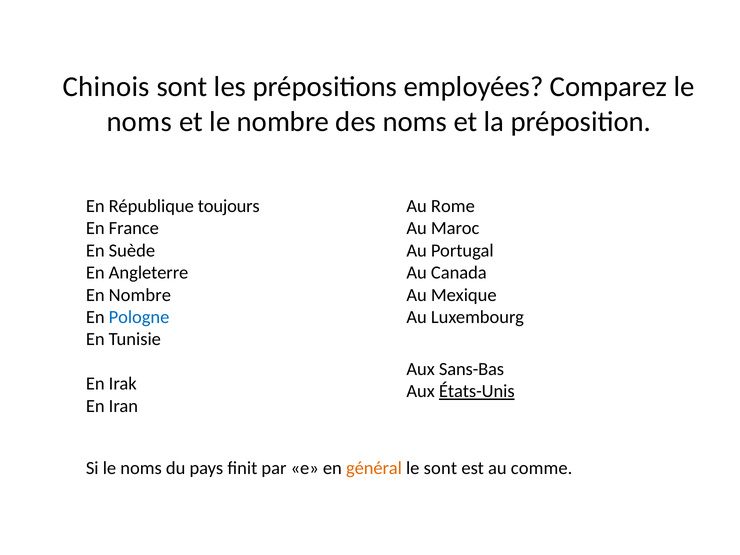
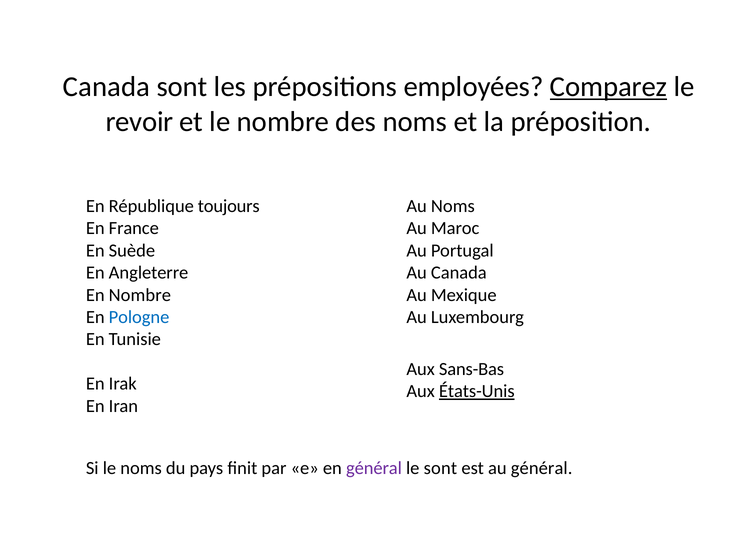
Chinois at (106, 87): Chinois -> Canada
Comparez underline: none -> present
noms at (139, 122): noms -> revoir
Au Rome: Rome -> Noms
général at (374, 468) colour: orange -> purple
au comme: comme -> général
